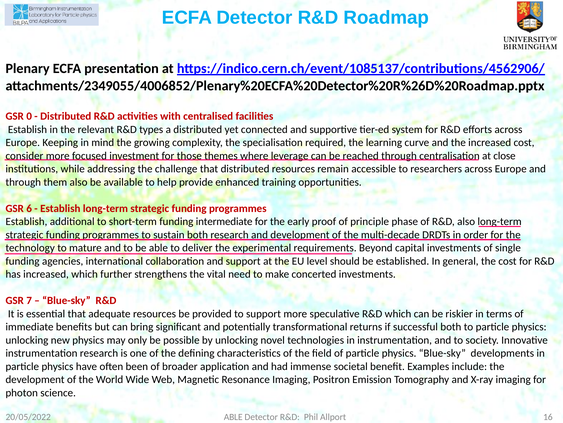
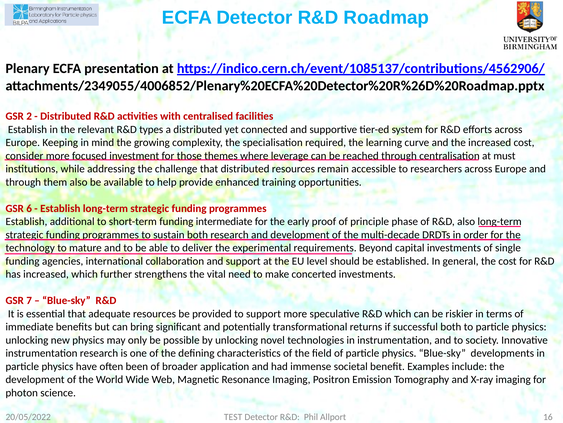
0: 0 -> 2
close: close -> must
ABLE at (233, 416): ABLE -> TEST
